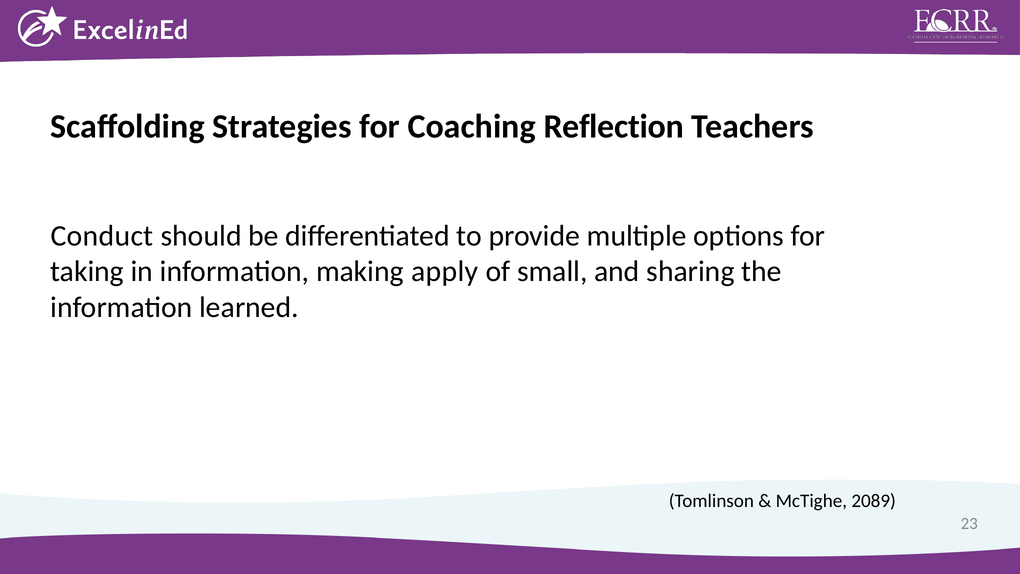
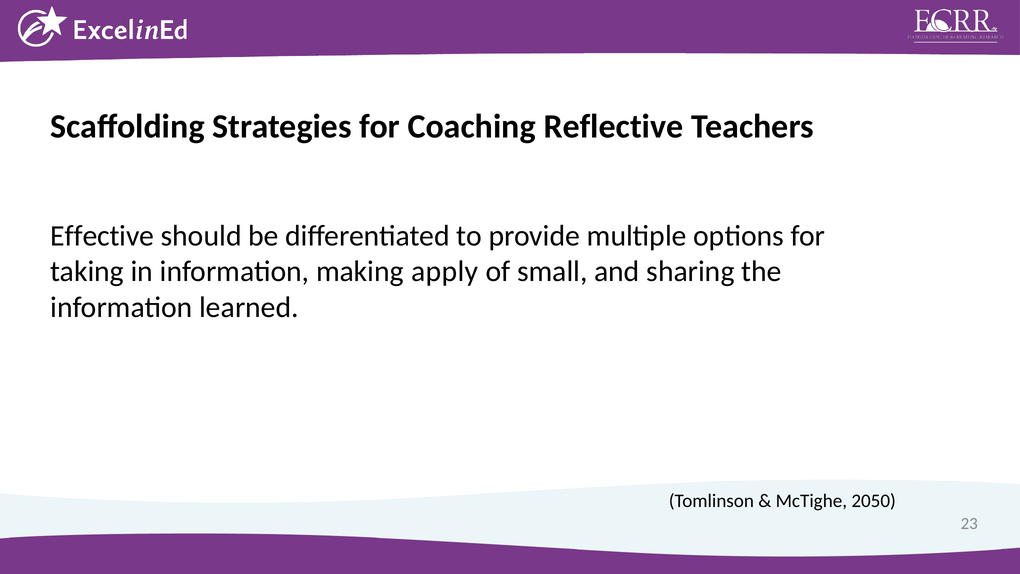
Reflection: Reflection -> Reflective
Conduct: Conduct -> Effective
2089: 2089 -> 2050
